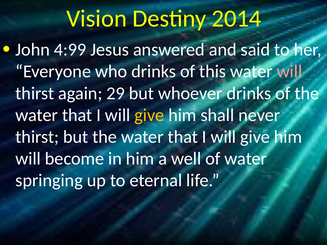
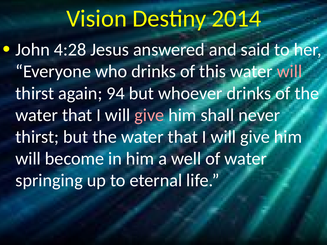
4:99: 4:99 -> 4:28
29: 29 -> 94
give at (149, 115) colour: yellow -> pink
